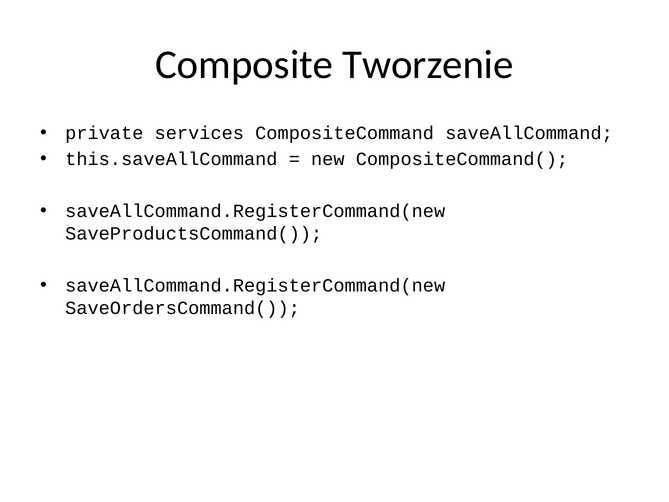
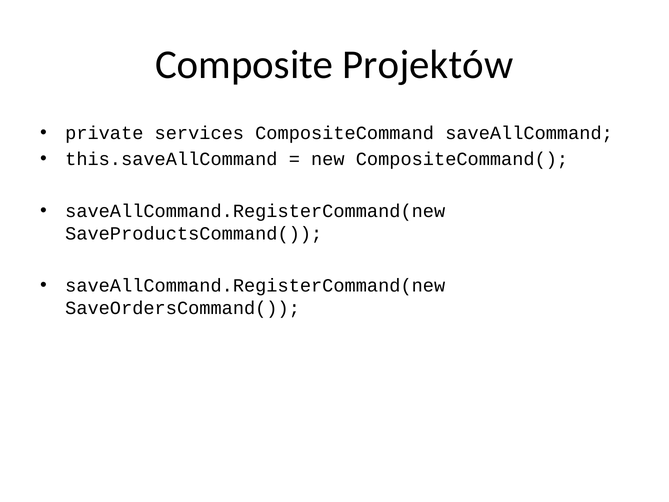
Tworzenie: Tworzenie -> Projektów
